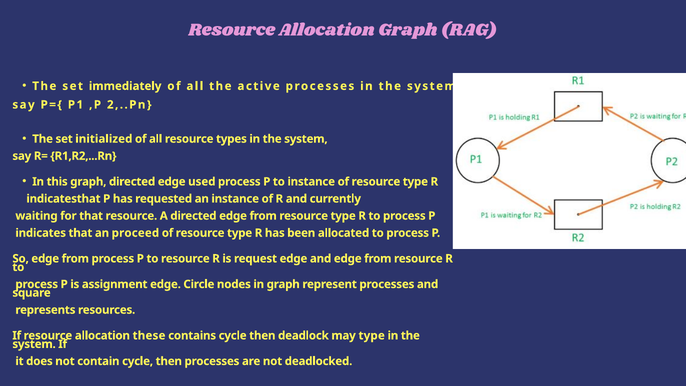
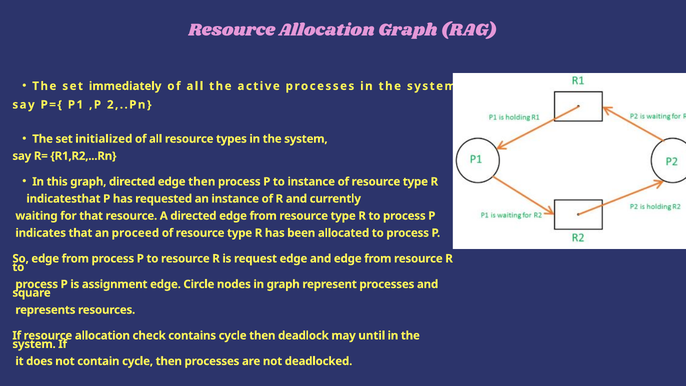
edge used: used -> then
these: these -> check
may type: type -> until
